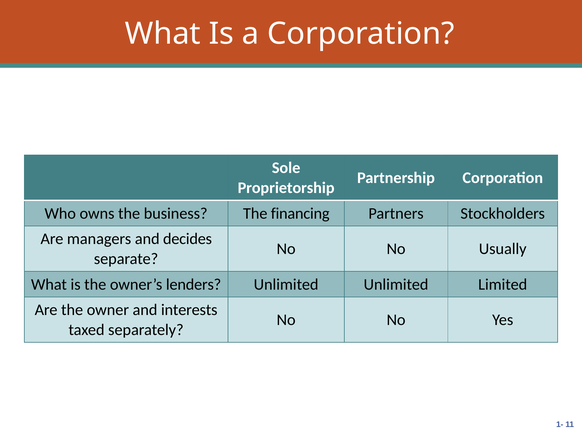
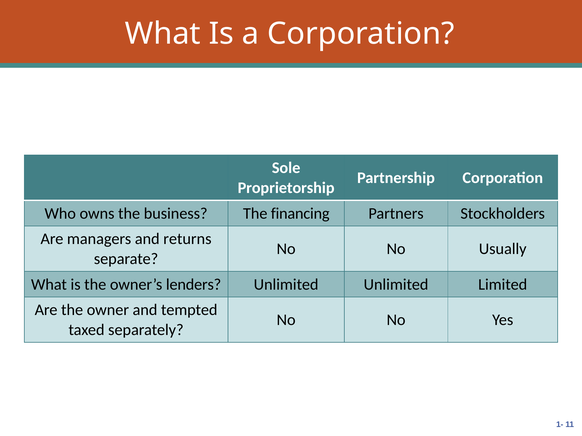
decides: decides -> returns
interests: interests -> tempted
